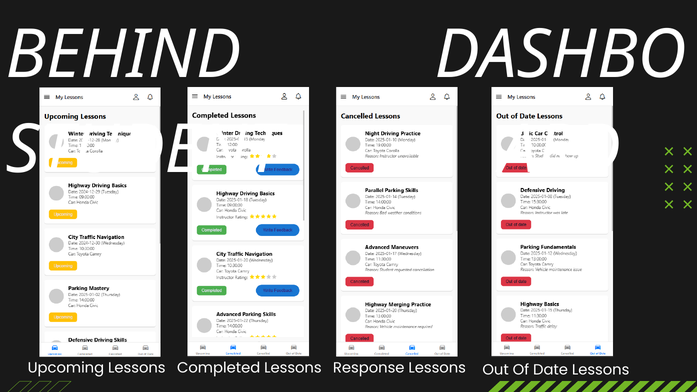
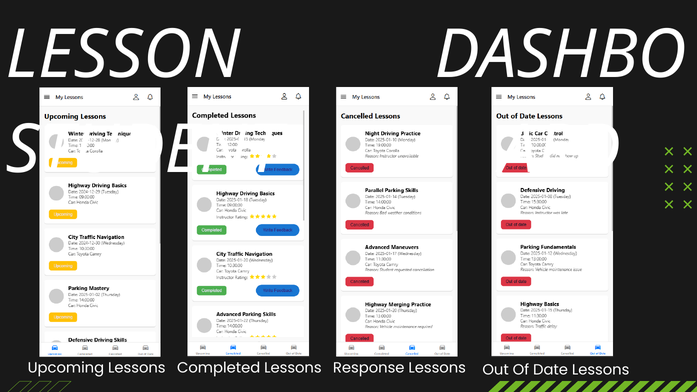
BEHIND: BEHIND -> LESSON
